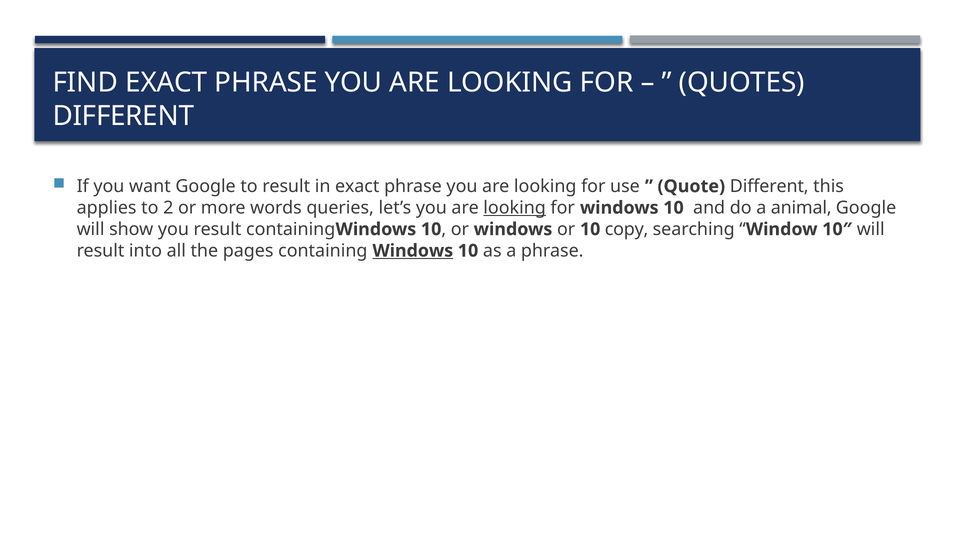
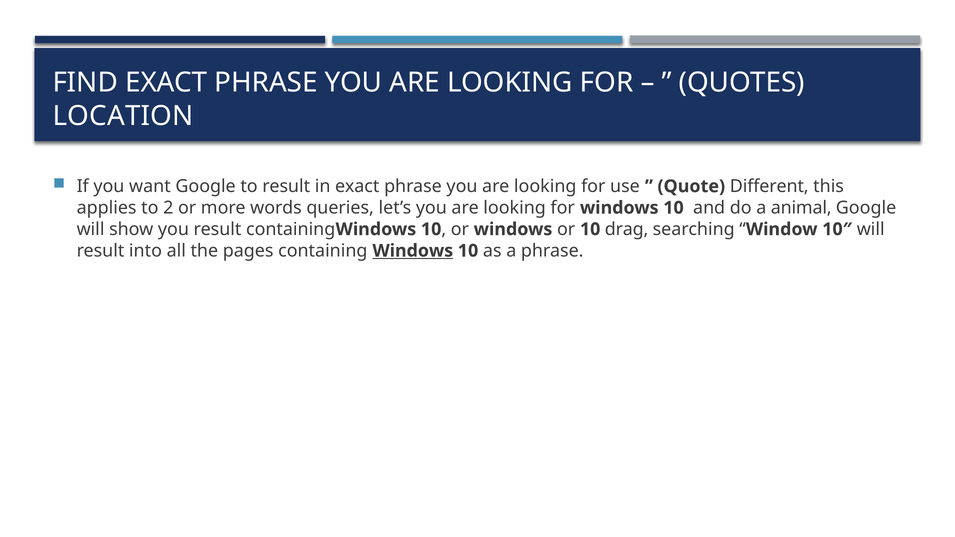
DIFFERENT at (123, 116): DIFFERENT -> LOCATION
looking at (515, 208) underline: present -> none
copy: copy -> drag
